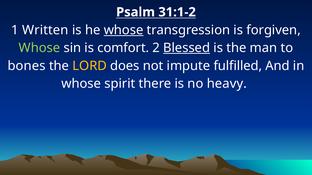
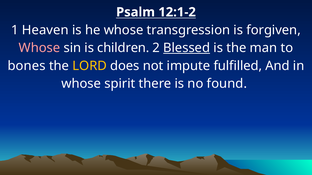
31:1-2: 31:1-2 -> 12:1-2
Written: Written -> Heaven
whose at (124, 30) underline: present -> none
Whose at (39, 48) colour: light green -> pink
comfort: comfort -> children
heavy: heavy -> found
